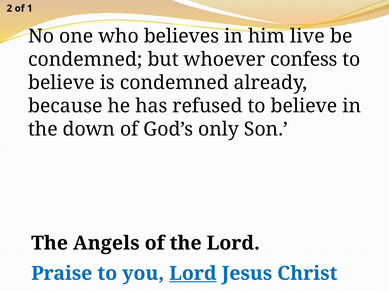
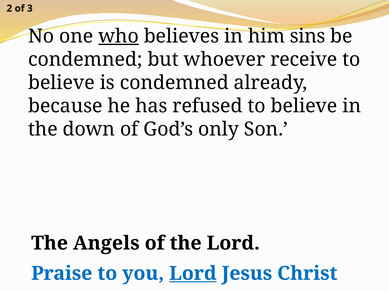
1: 1 -> 3
who underline: none -> present
live: live -> sins
confess: confess -> receive
